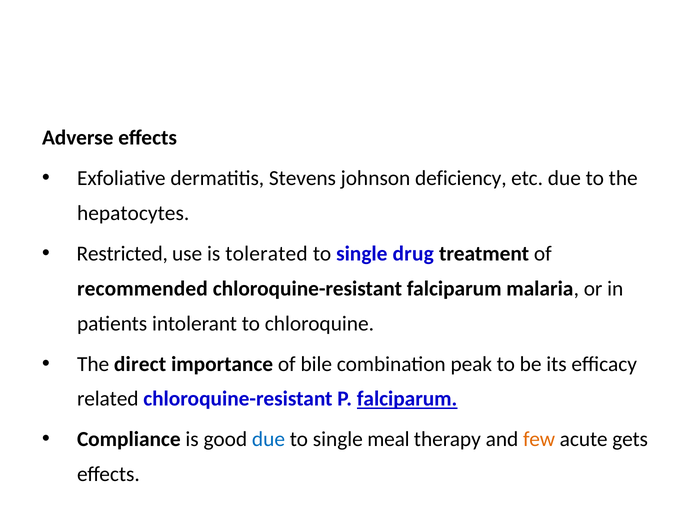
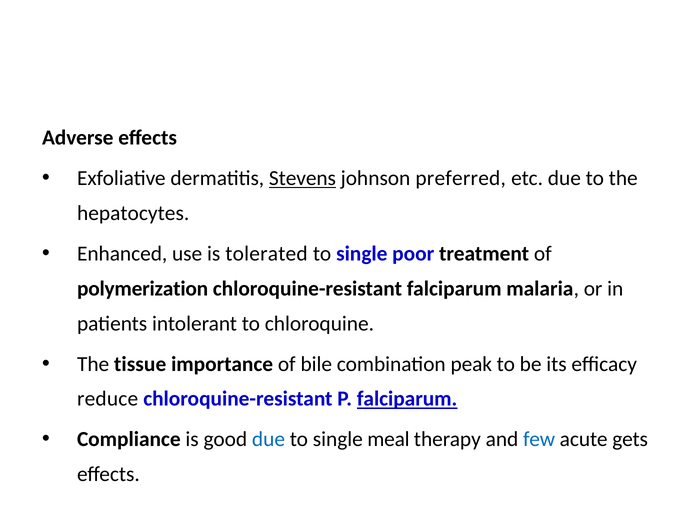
Stevens underline: none -> present
deficiency: deficiency -> preferred
Restricted: Restricted -> Enhanced
drug: drug -> poor
recommended: recommended -> polymerization
direct: direct -> tissue
related: related -> reduce
few colour: orange -> blue
